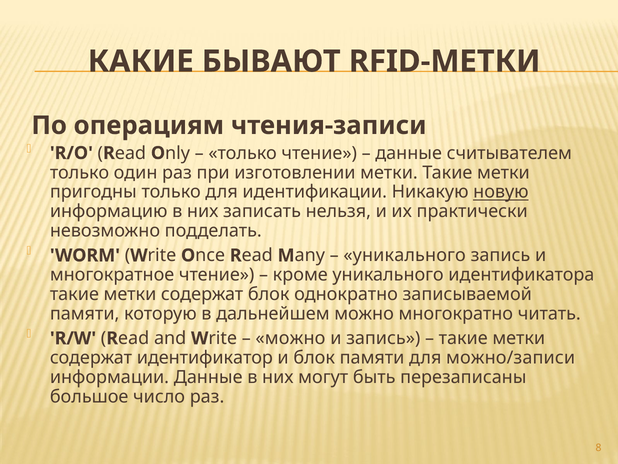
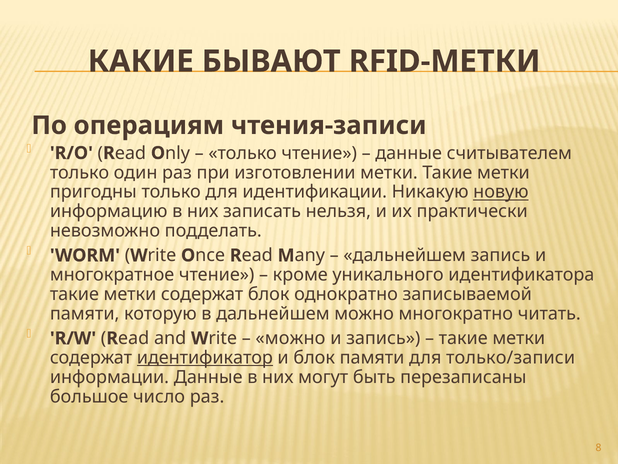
уникального at (405, 255): уникального -> дальнейшем
идентификатор underline: none -> present
можно/записи: можно/записи -> только/записи
